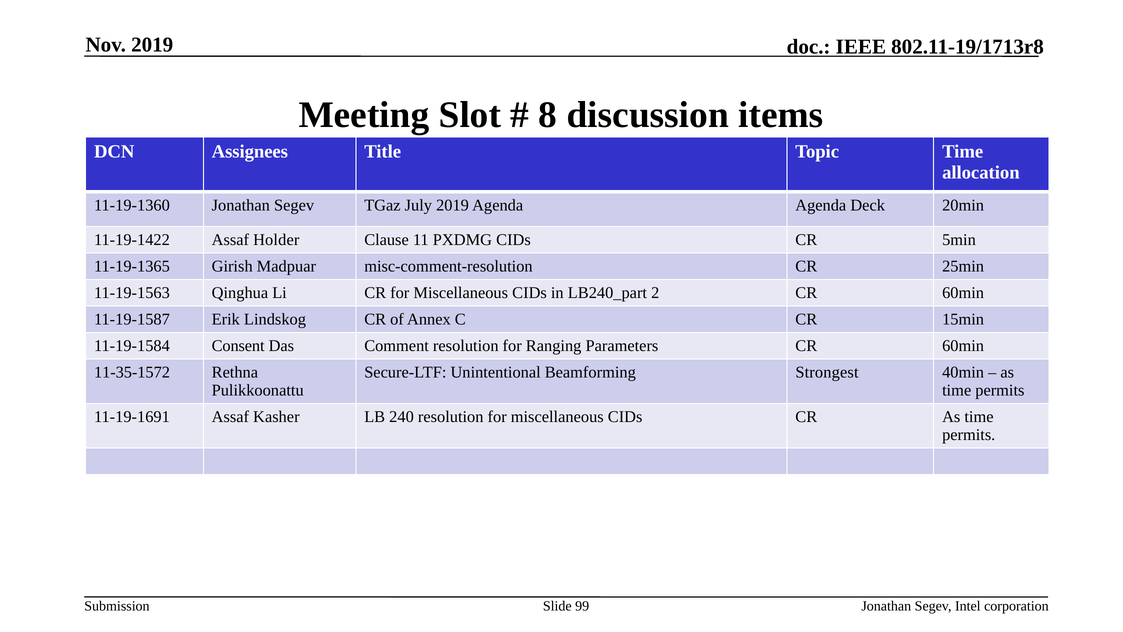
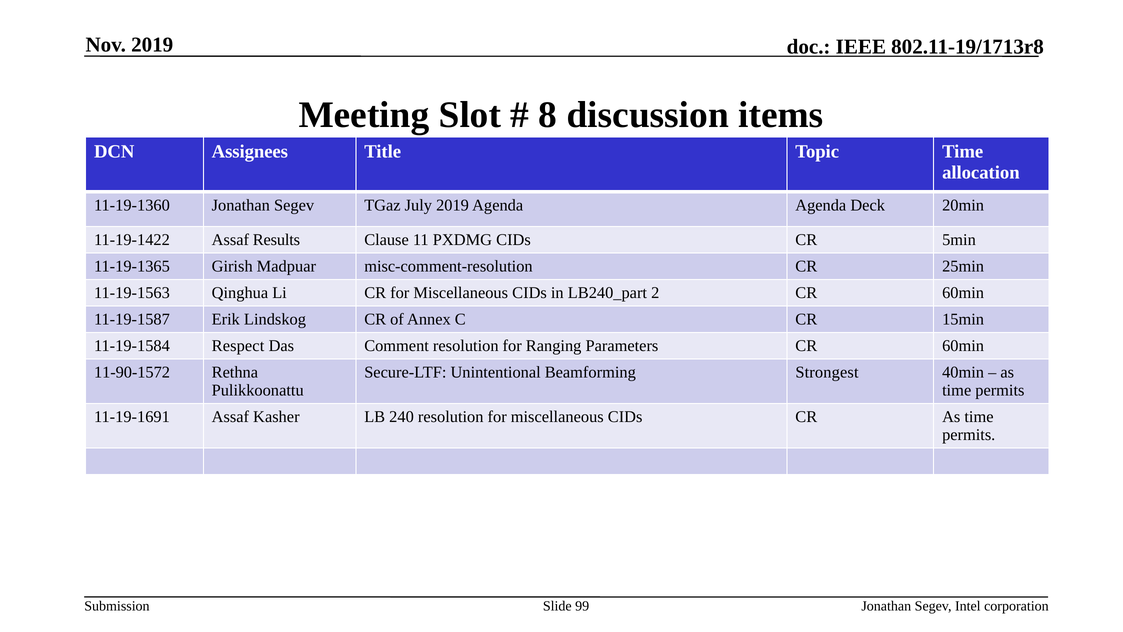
Holder: Holder -> Results
Consent: Consent -> Respect
11-35-1572: 11-35-1572 -> 11-90-1572
